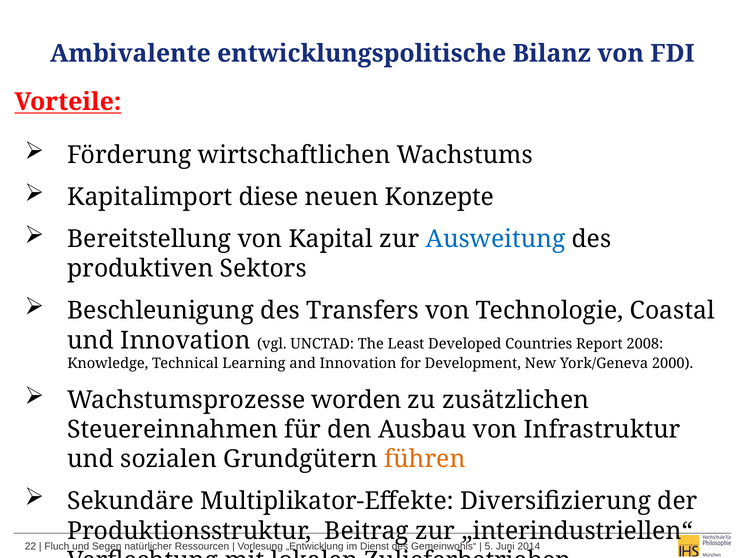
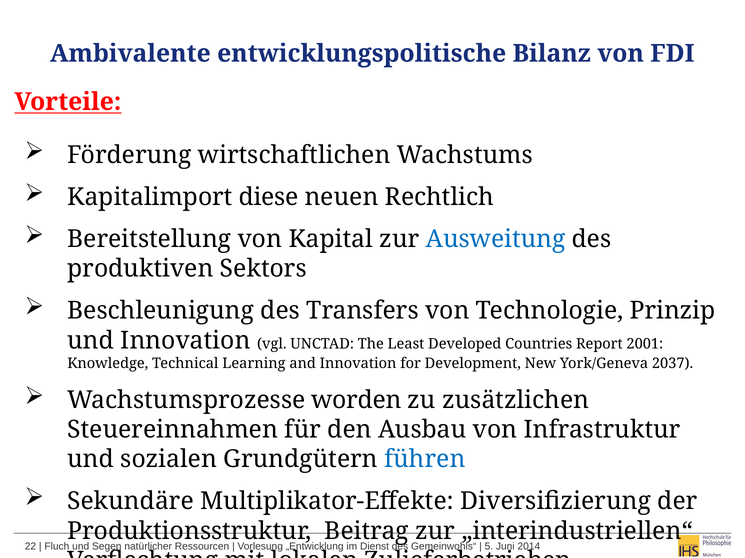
Konzepte: Konzepte -> Rechtlich
Coastal: Coastal -> Prinzip
2008: 2008 -> 2001
2000: 2000 -> 2037
führen colour: orange -> blue
